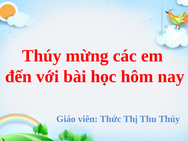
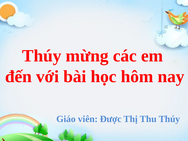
Thức: Thức -> Được
